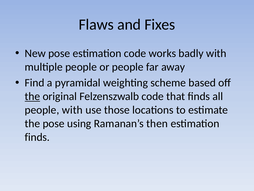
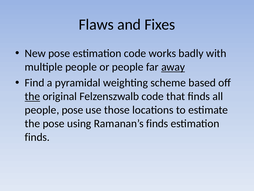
away underline: none -> present
people with: with -> pose
Ramanan’s then: then -> finds
